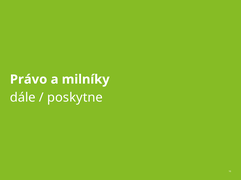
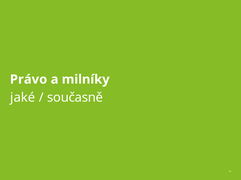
dále: dále -> jaké
poskytne: poskytne -> současně
